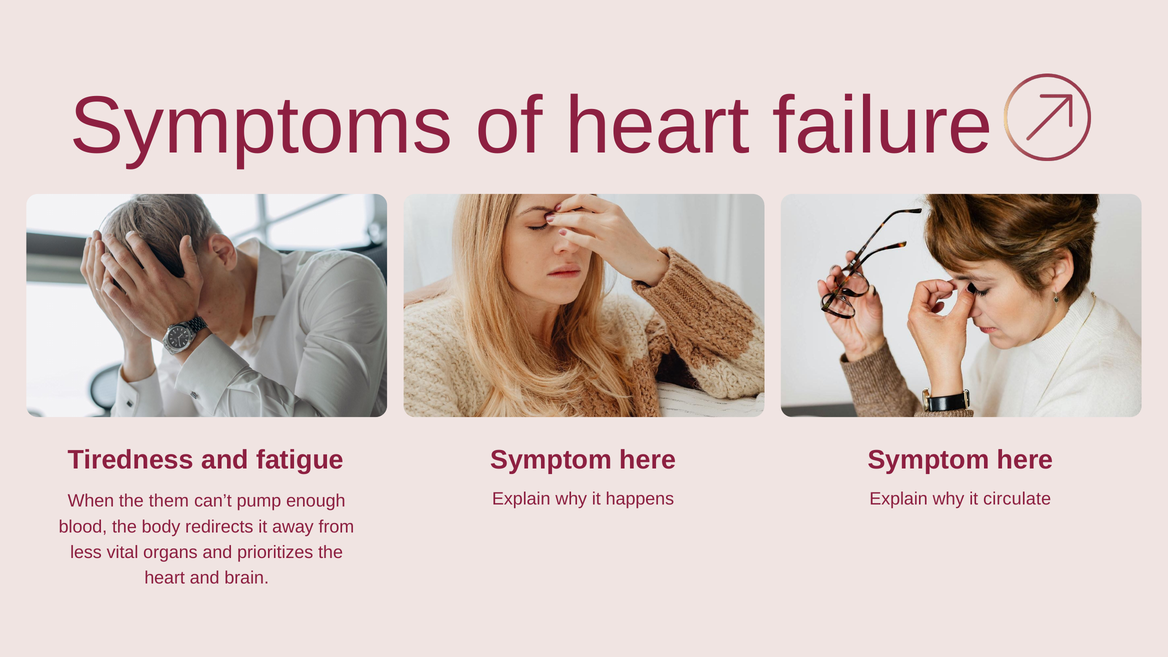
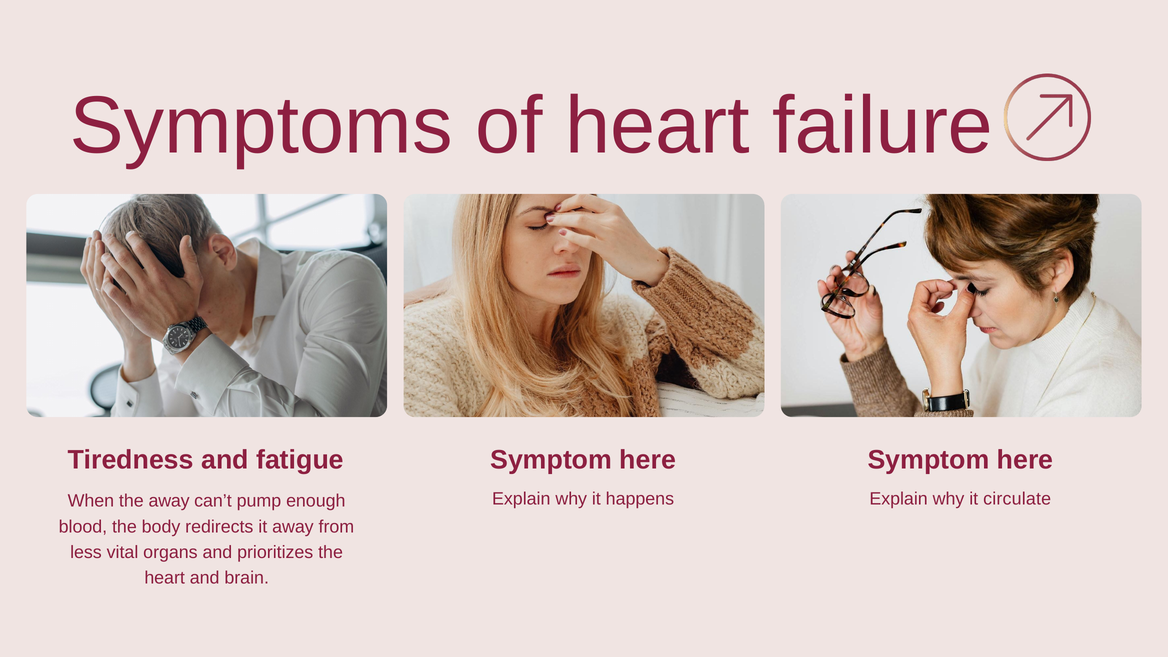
the them: them -> away
